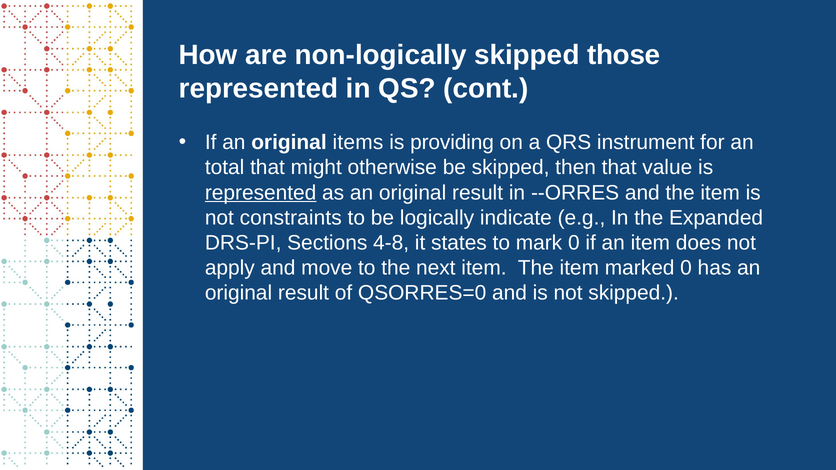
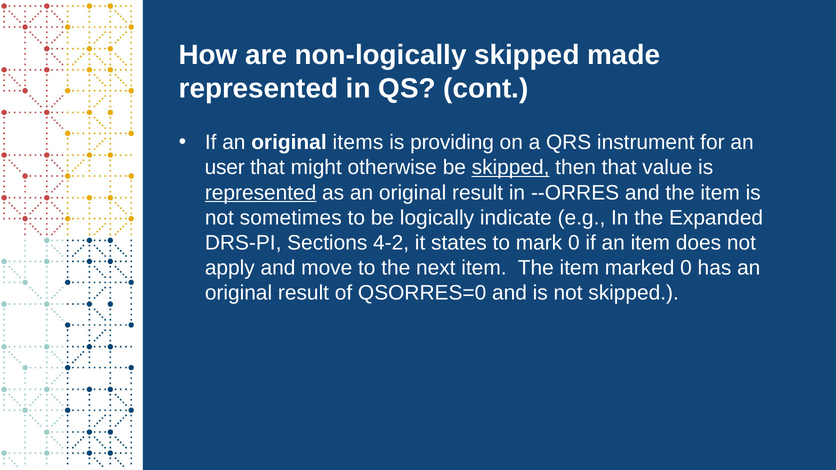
those: those -> made
total: total -> user
skipped at (511, 168) underline: none -> present
constraints: constraints -> sometimes
4-8: 4-8 -> 4-2
